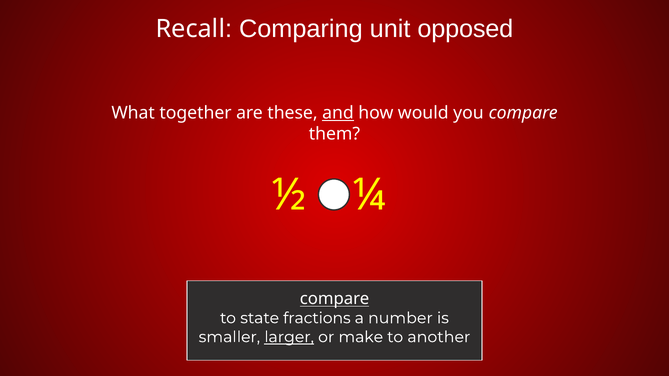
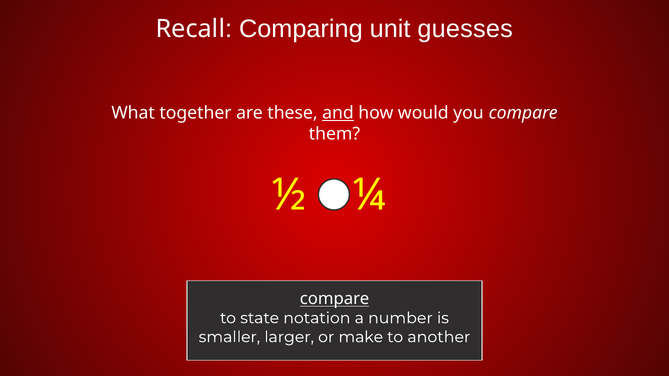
opposed: opposed -> guesses
fractions: fractions -> notation
larger underline: present -> none
